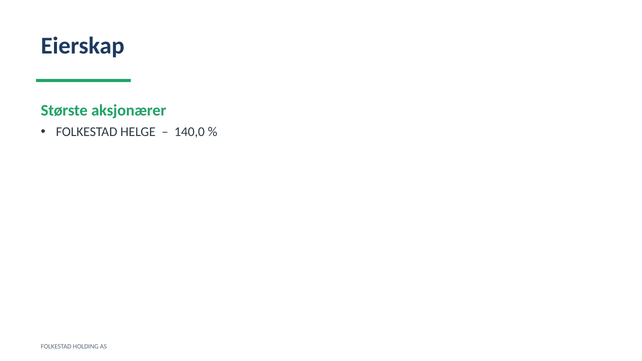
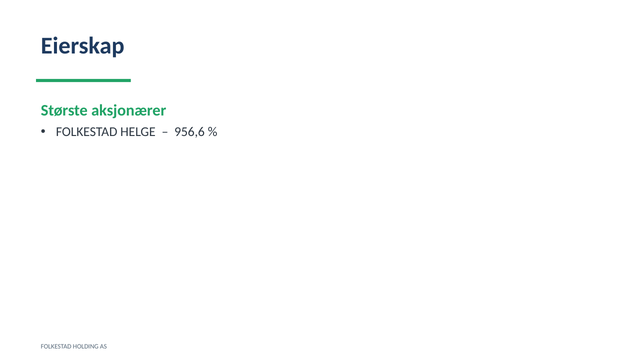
140,0: 140,0 -> 956,6
